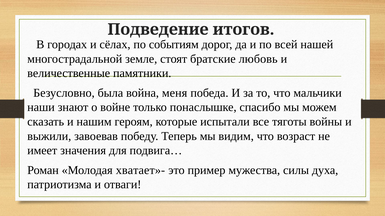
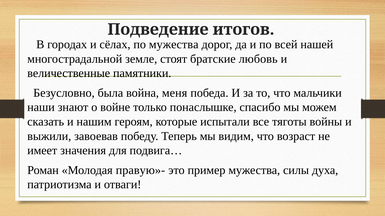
по событиям: событиям -> мужества
хватает»-: хватает»- -> правую»-
